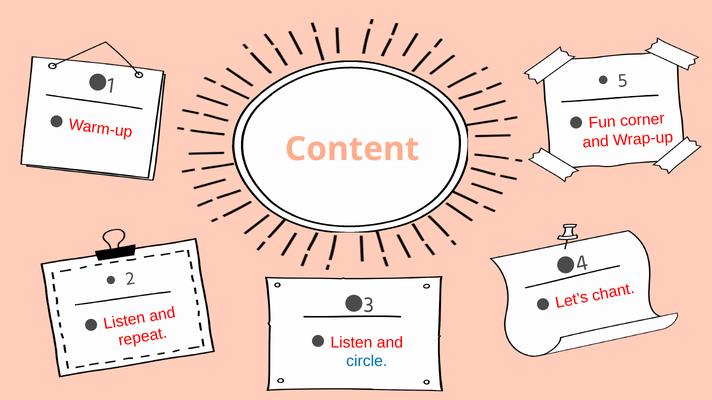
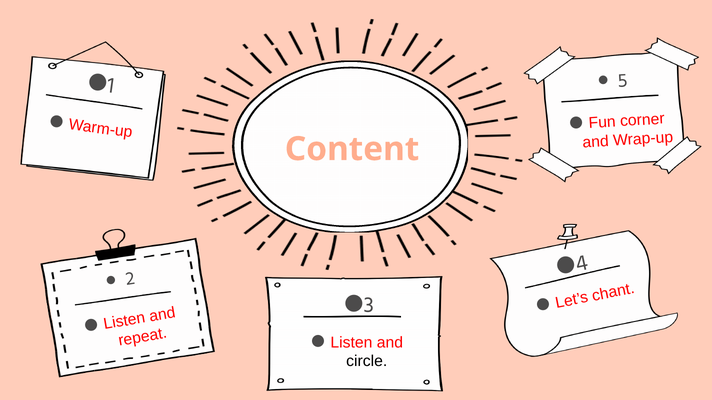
circle colour: blue -> black
